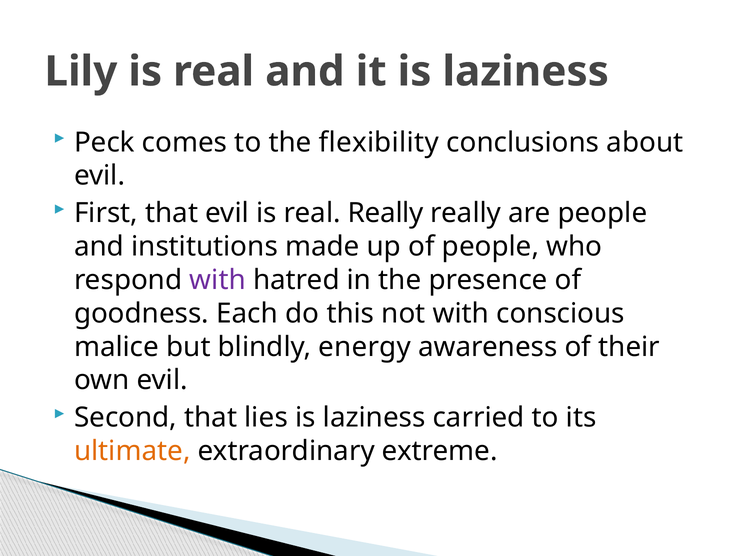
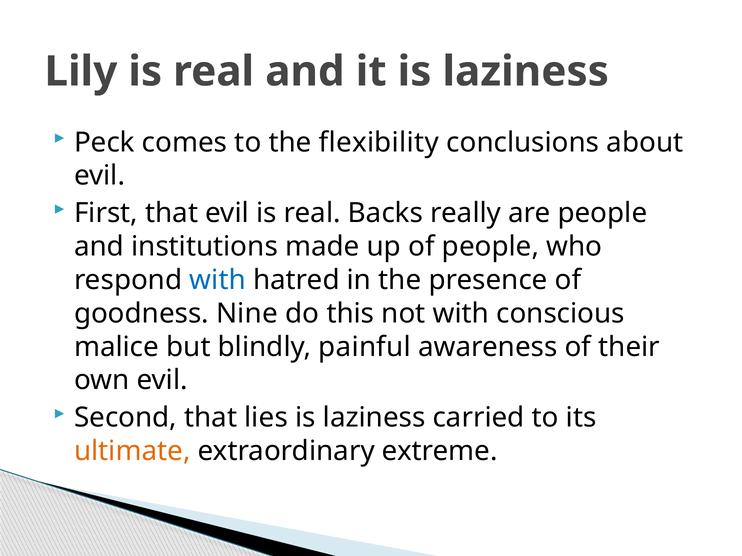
real Really: Really -> Backs
with at (218, 280) colour: purple -> blue
Each: Each -> Nine
energy: energy -> painful
